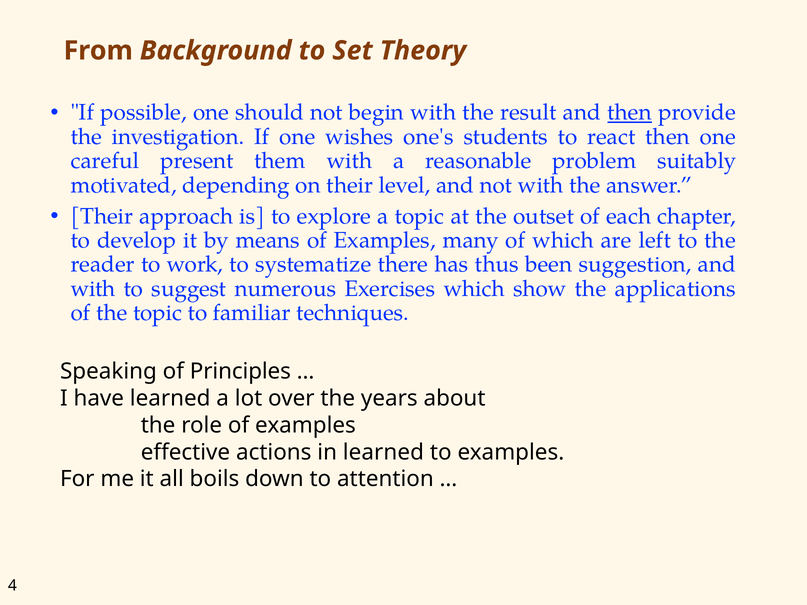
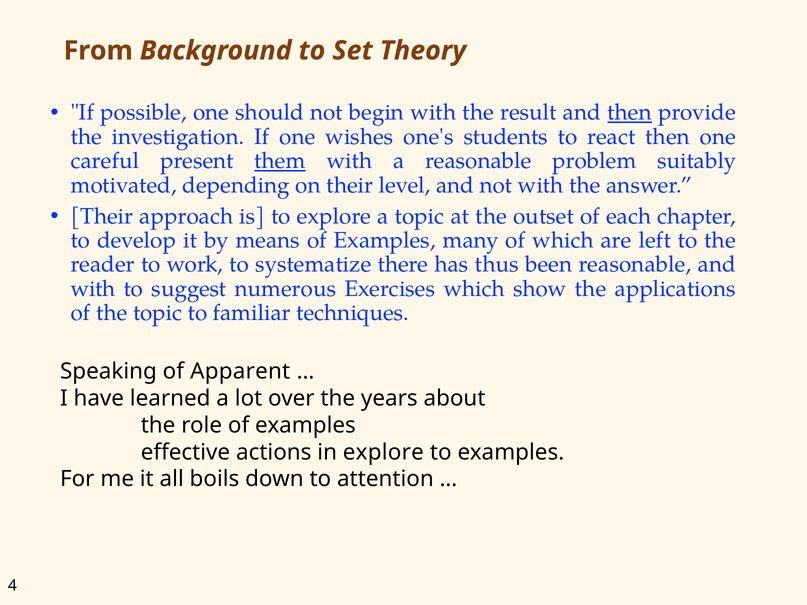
them underline: none -> present
been suggestion: suggestion -> reasonable
Principles: Principles -> Apparent
in learned: learned -> explore
